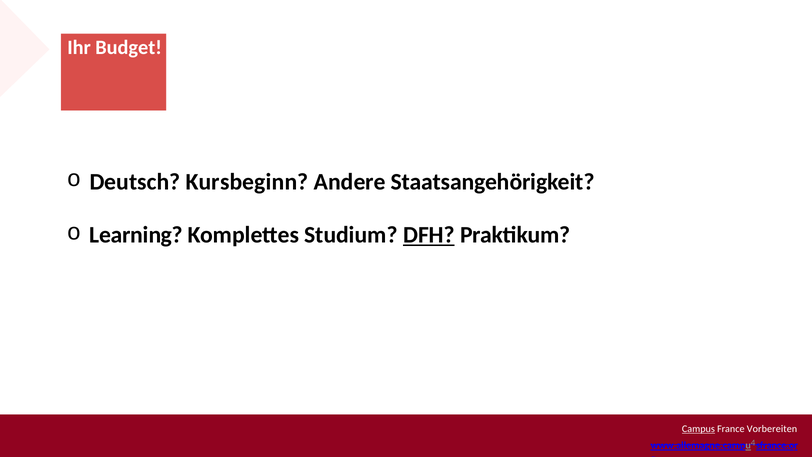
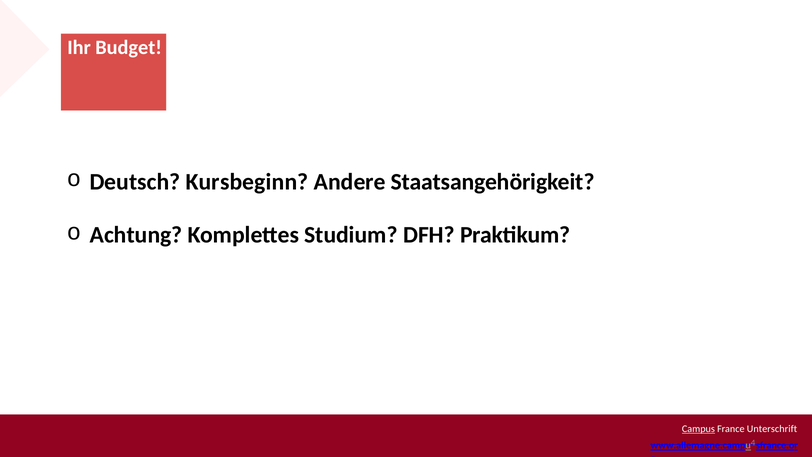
Learning: Learning -> Achtung
DFH underline: present -> none
Vorbereiten: Vorbereiten -> Unterschrift
